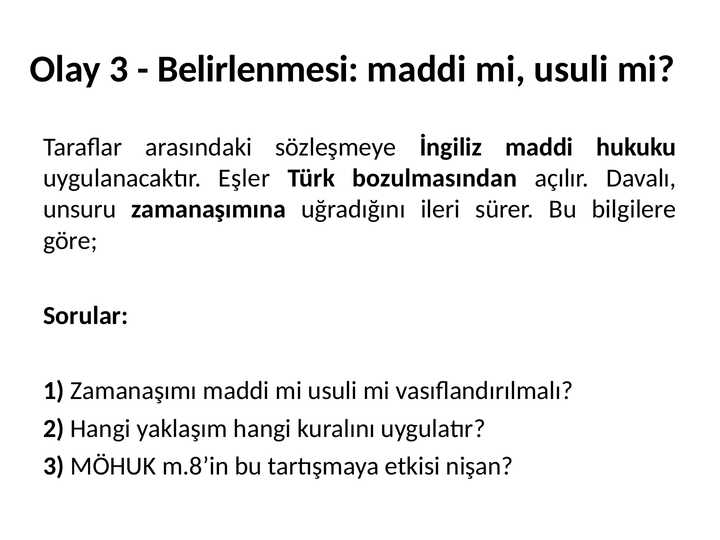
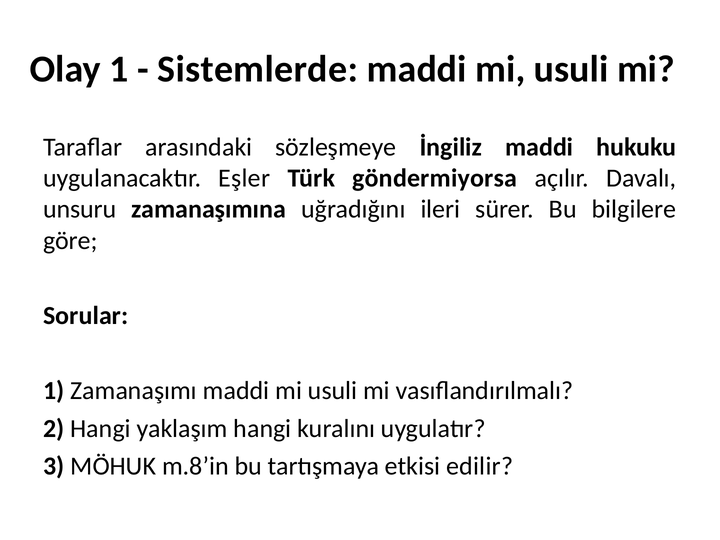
Olay 3: 3 -> 1
Belirlenmesi: Belirlenmesi -> Sistemlerde
bozulmasından: bozulmasından -> göndermiyorsa
nişan: nişan -> edilir
